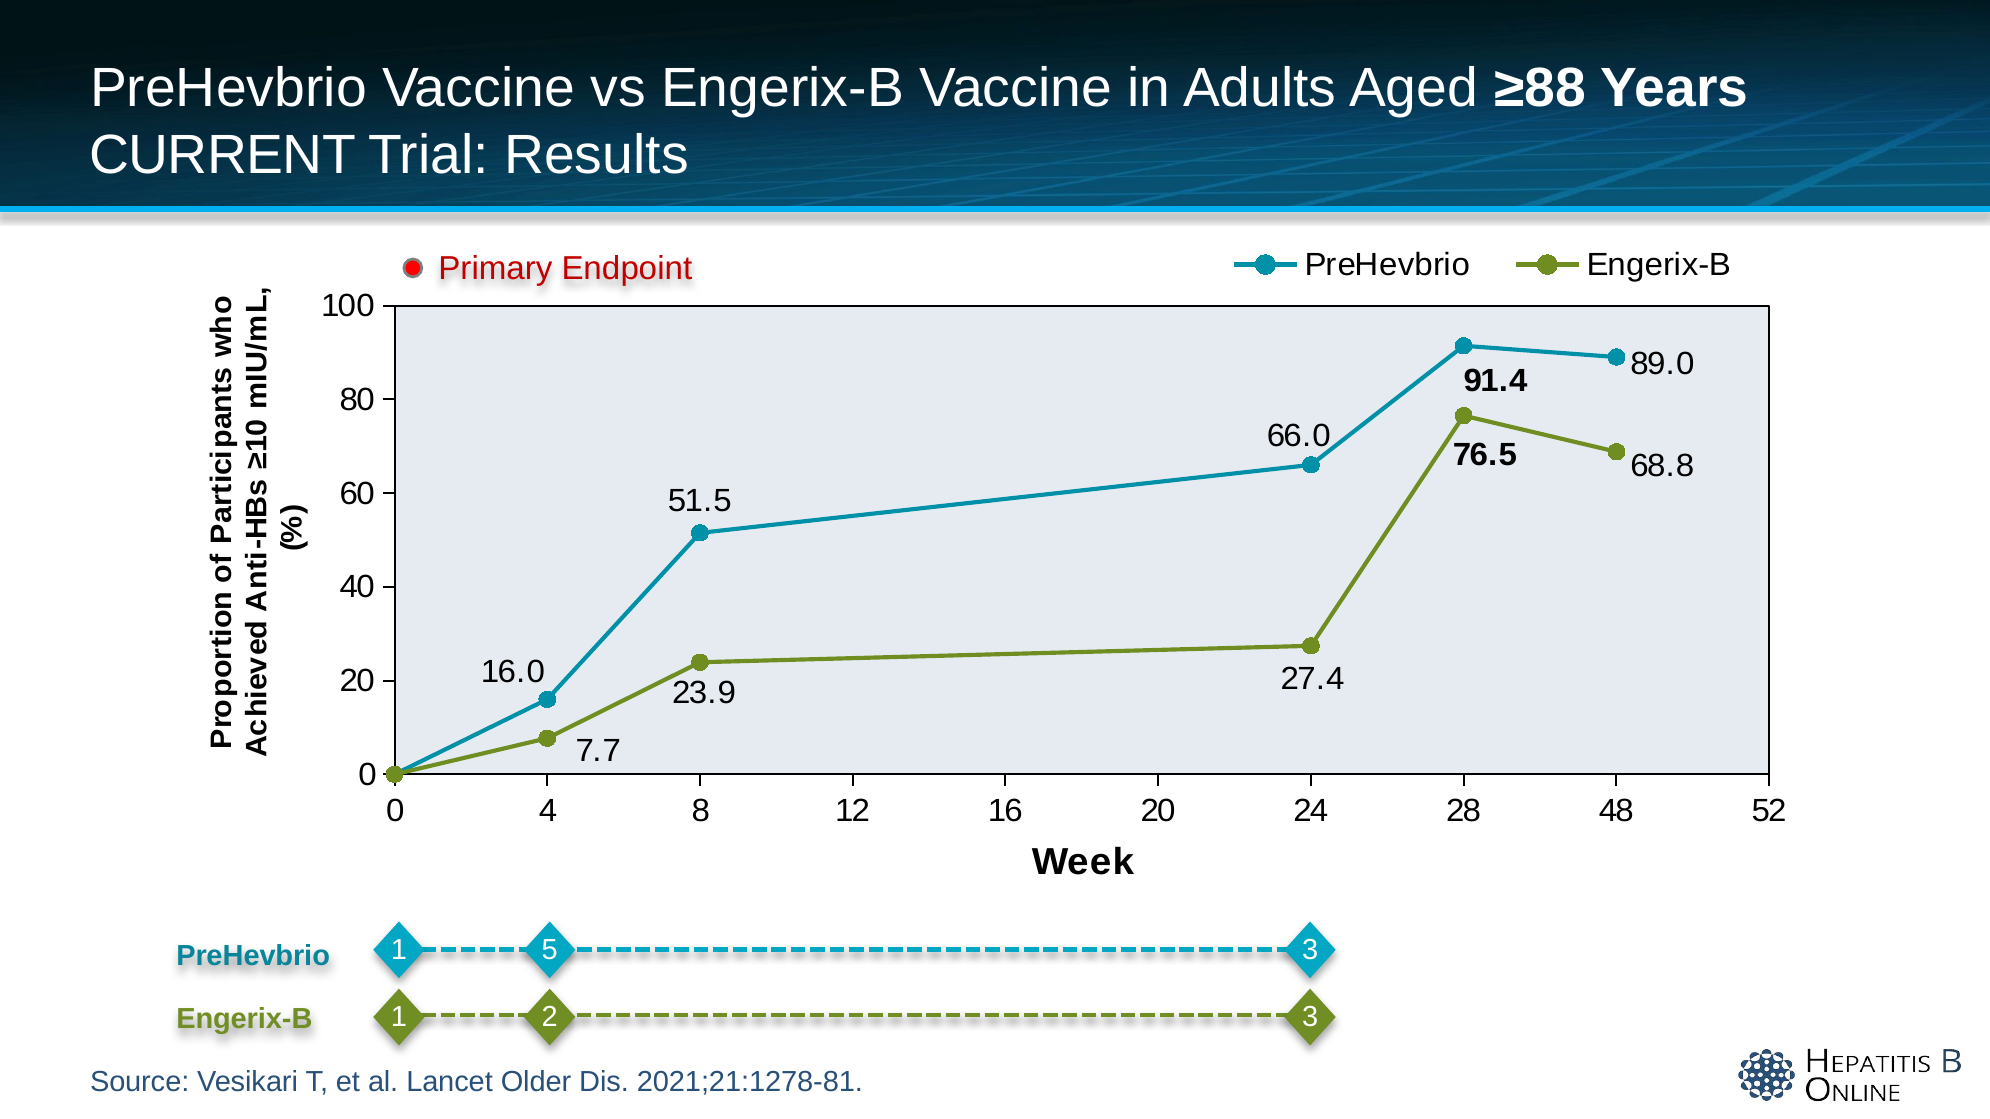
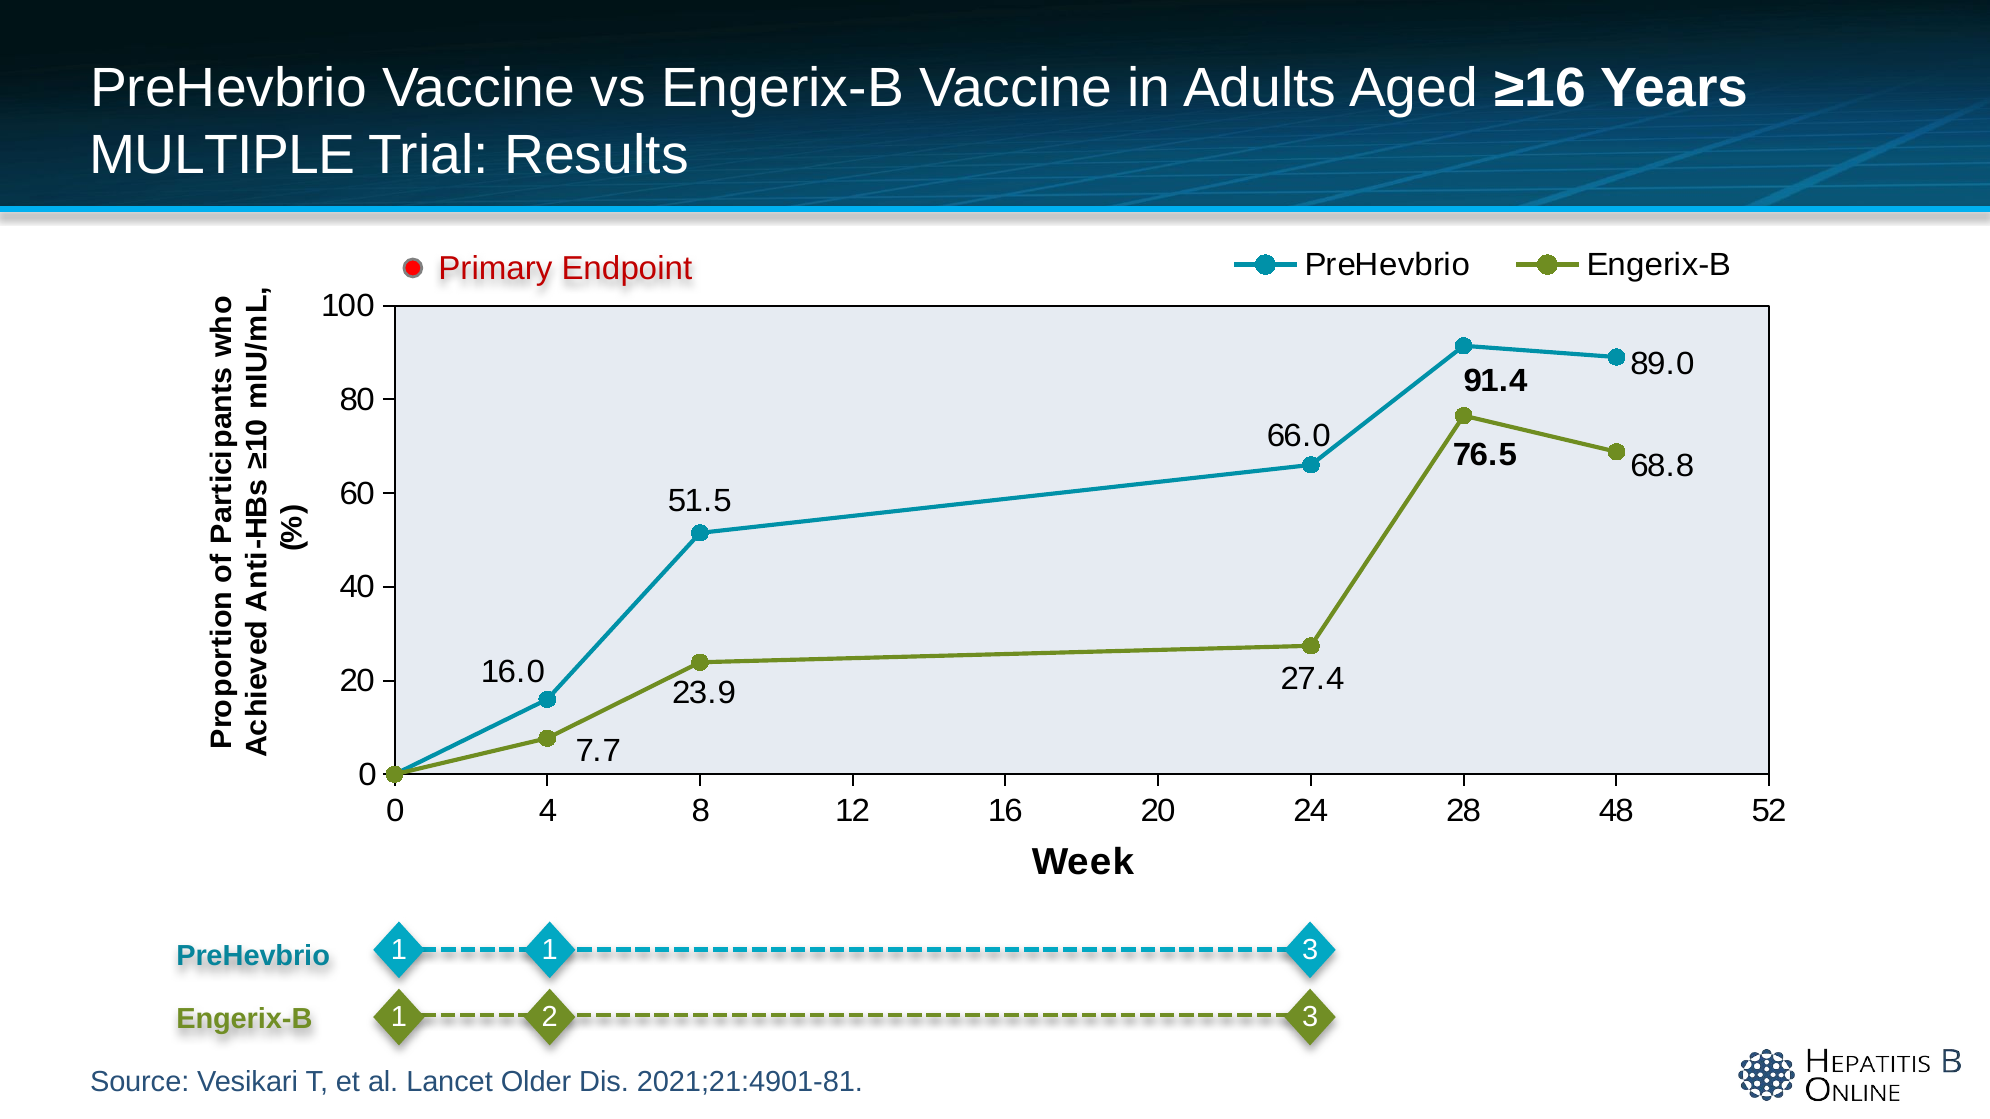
≥88: ≥88 -> ≥16
CURRENT: CURRENT -> MULTIPLE
PreHevbrio 5: 5 -> 1
2021;21:1278-81: 2021;21:1278-81 -> 2021;21:4901-81
